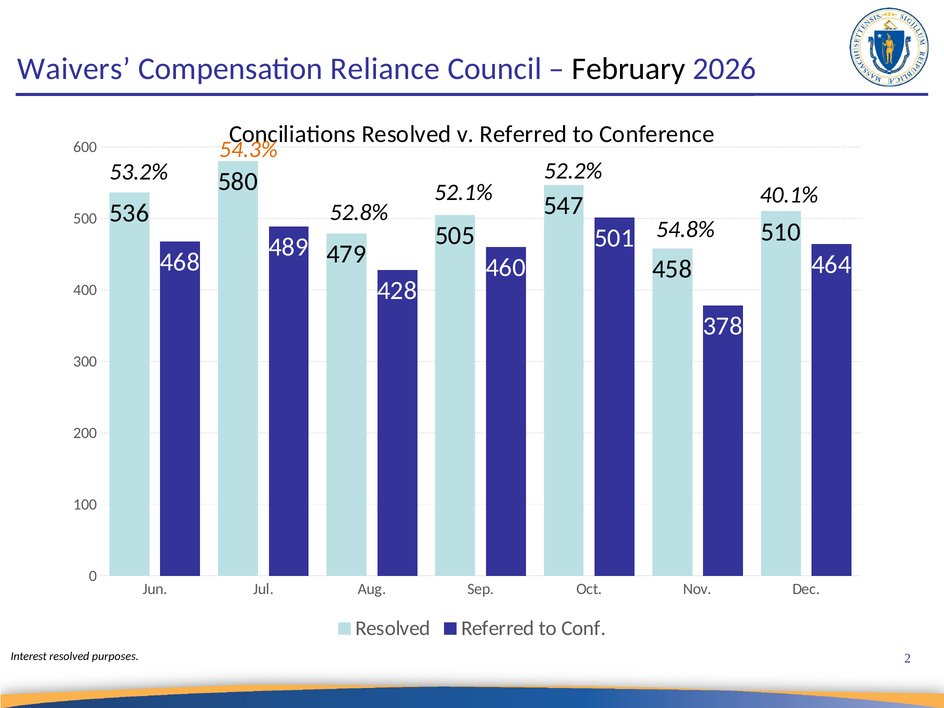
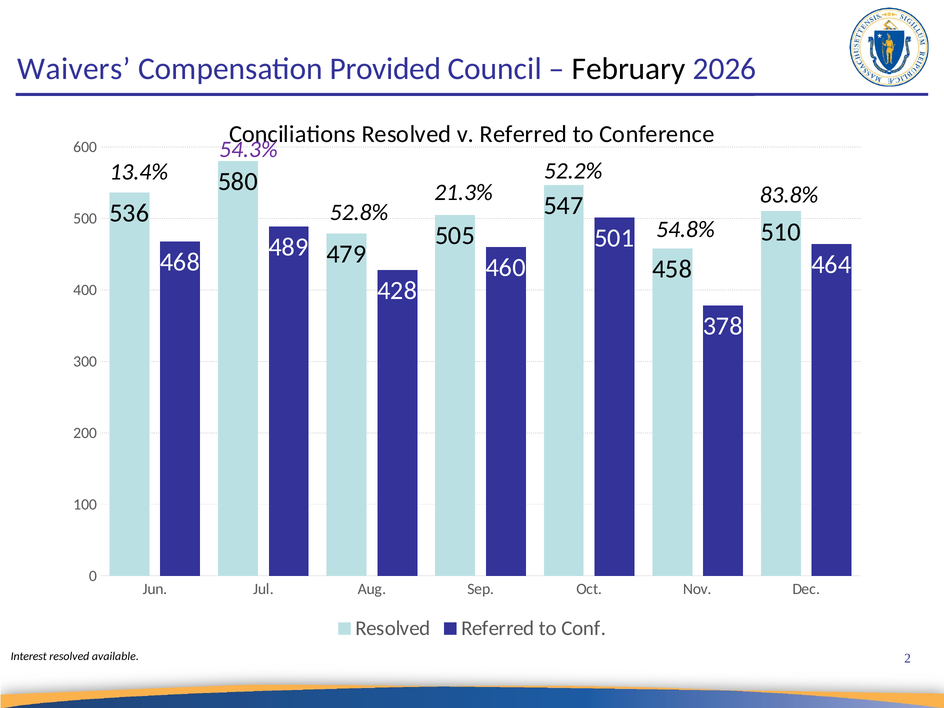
Reliance: Reliance -> Provided
54.3% colour: orange -> purple
53.2%: 53.2% -> 13.4%
52.1%: 52.1% -> 21.3%
40.1%: 40.1% -> 83.8%
purposes: purposes -> available
